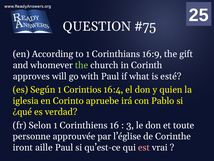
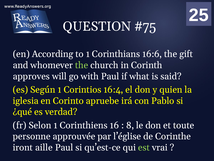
16:9: 16:9 -> 16:6
esté: esté -> said
3: 3 -> 8
est colour: pink -> light green
